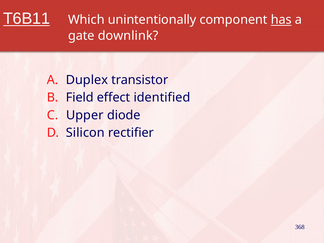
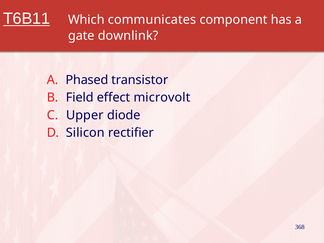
unintentionally: unintentionally -> communicates
has underline: present -> none
Duplex: Duplex -> Phased
identified: identified -> microvolt
